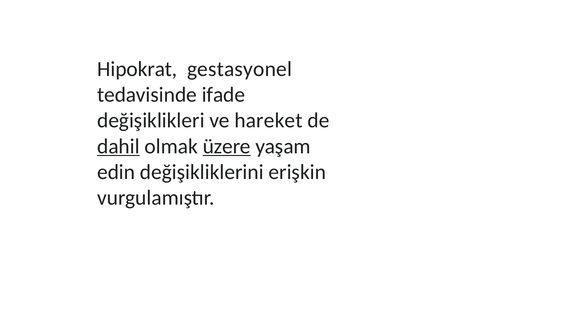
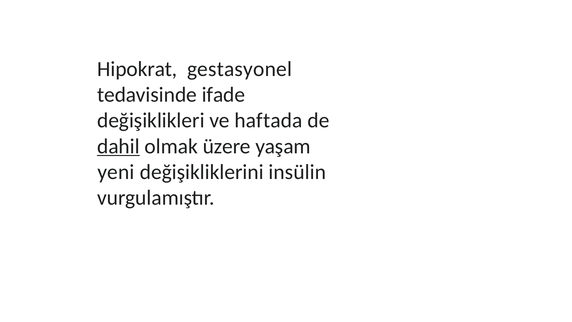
hareket: hareket -> haftada
üzere underline: present -> none
edin: edin -> yeni
erişkin: erişkin -> insülin
